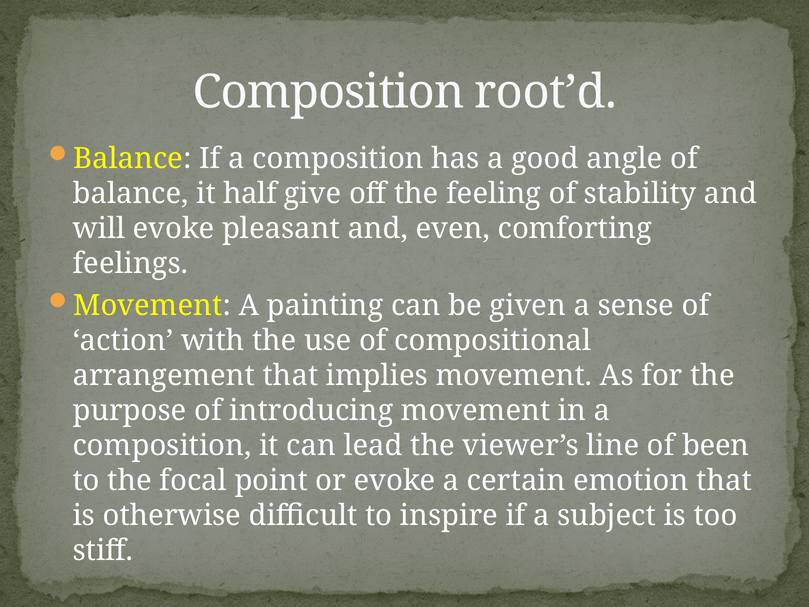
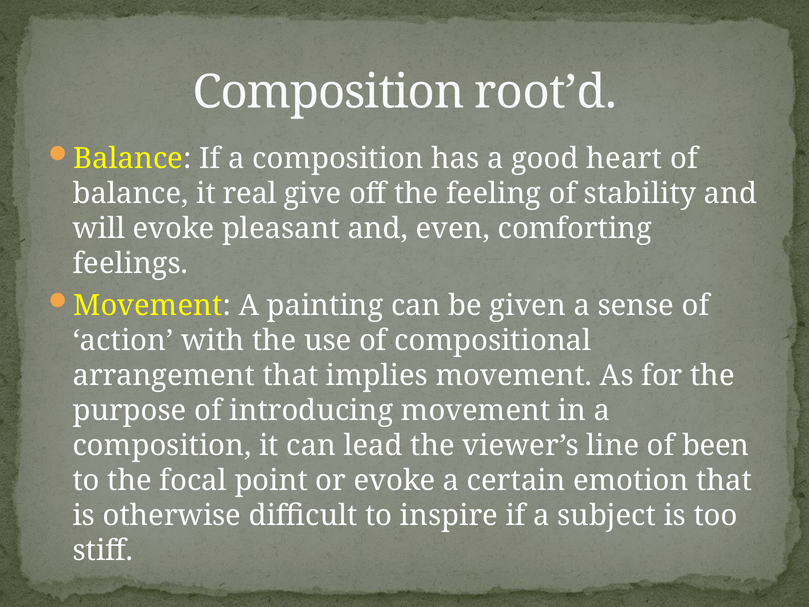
angle: angle -> heart
half: half -> real
